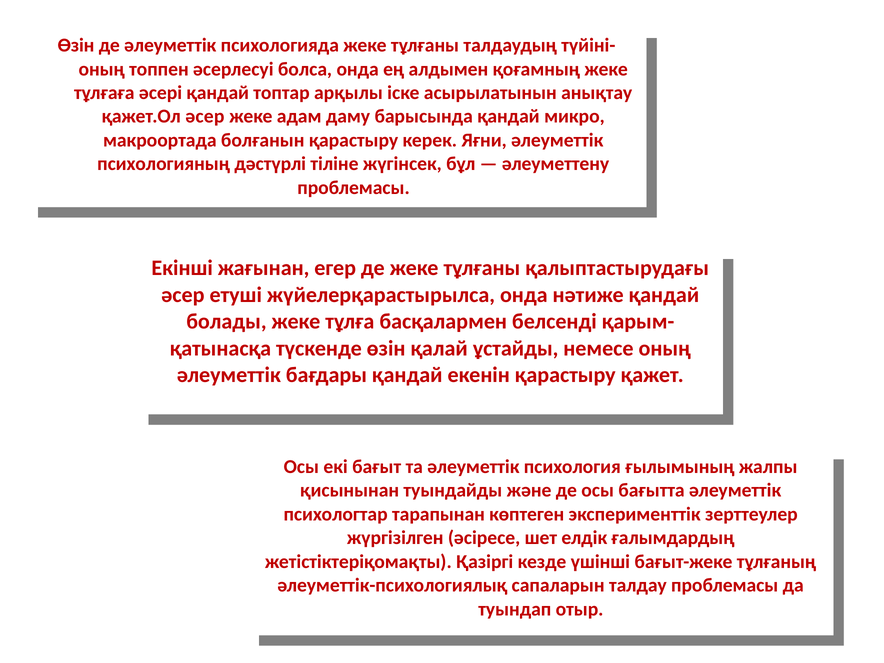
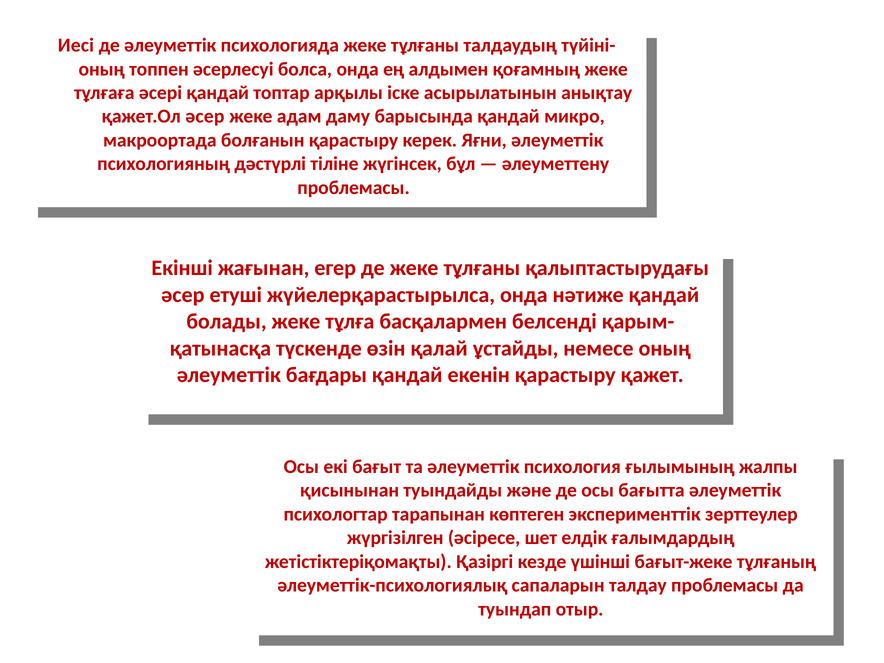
Өзін at (76, 45): Өзін -> Иесі
